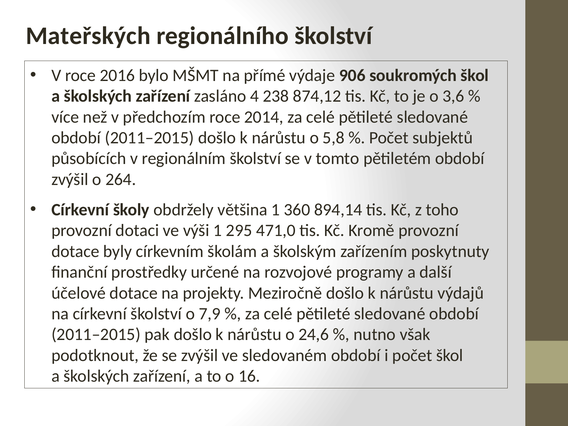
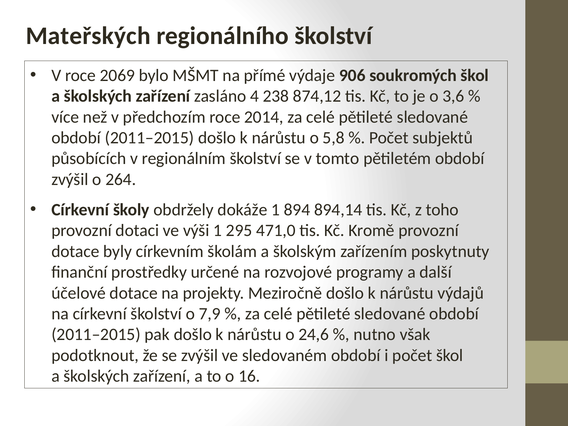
2016: 2016 -> 2069
většina: většina -> dokáže
360: 360 -> 894
